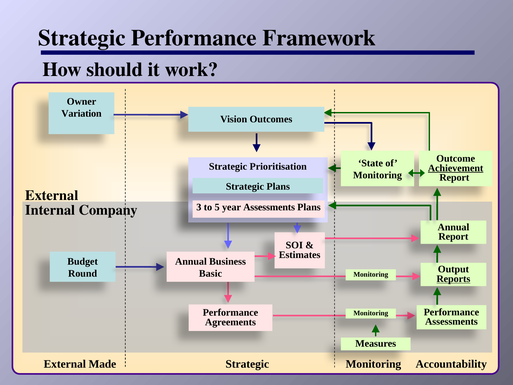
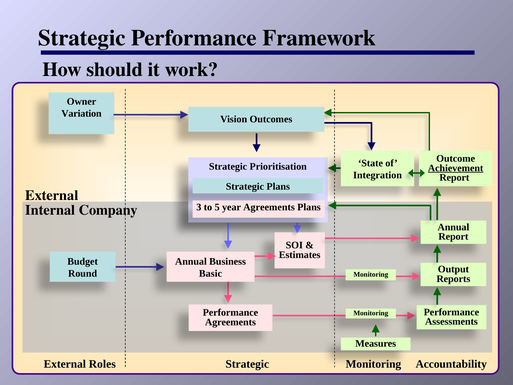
Monitoring at (378, 175): Monitoring -> Integration
year Assessments: Assessments -> Agreements
Reports underline: present -> none
Made: Made -> Roles
